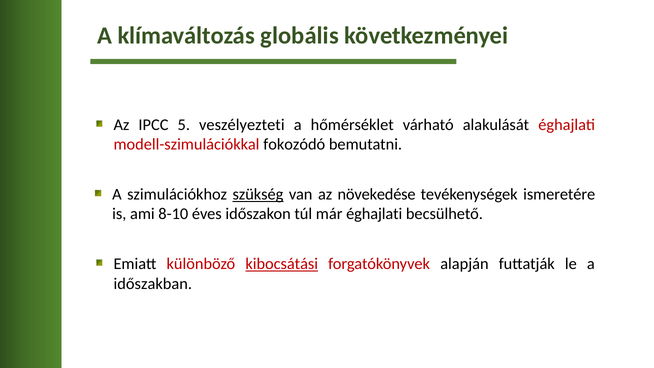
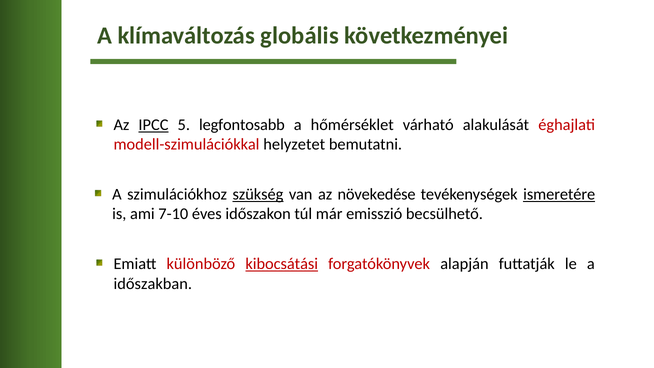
IPCC underline: none -> present
veszélyezteti: veszélyezteti -> legfontosabb
fokozódó: fokozódó -> helyzetet
ismeretére underline: none -> present
8-10: 8-10 -> 7-10
már éghajlati: éghajlati -> emisszió
